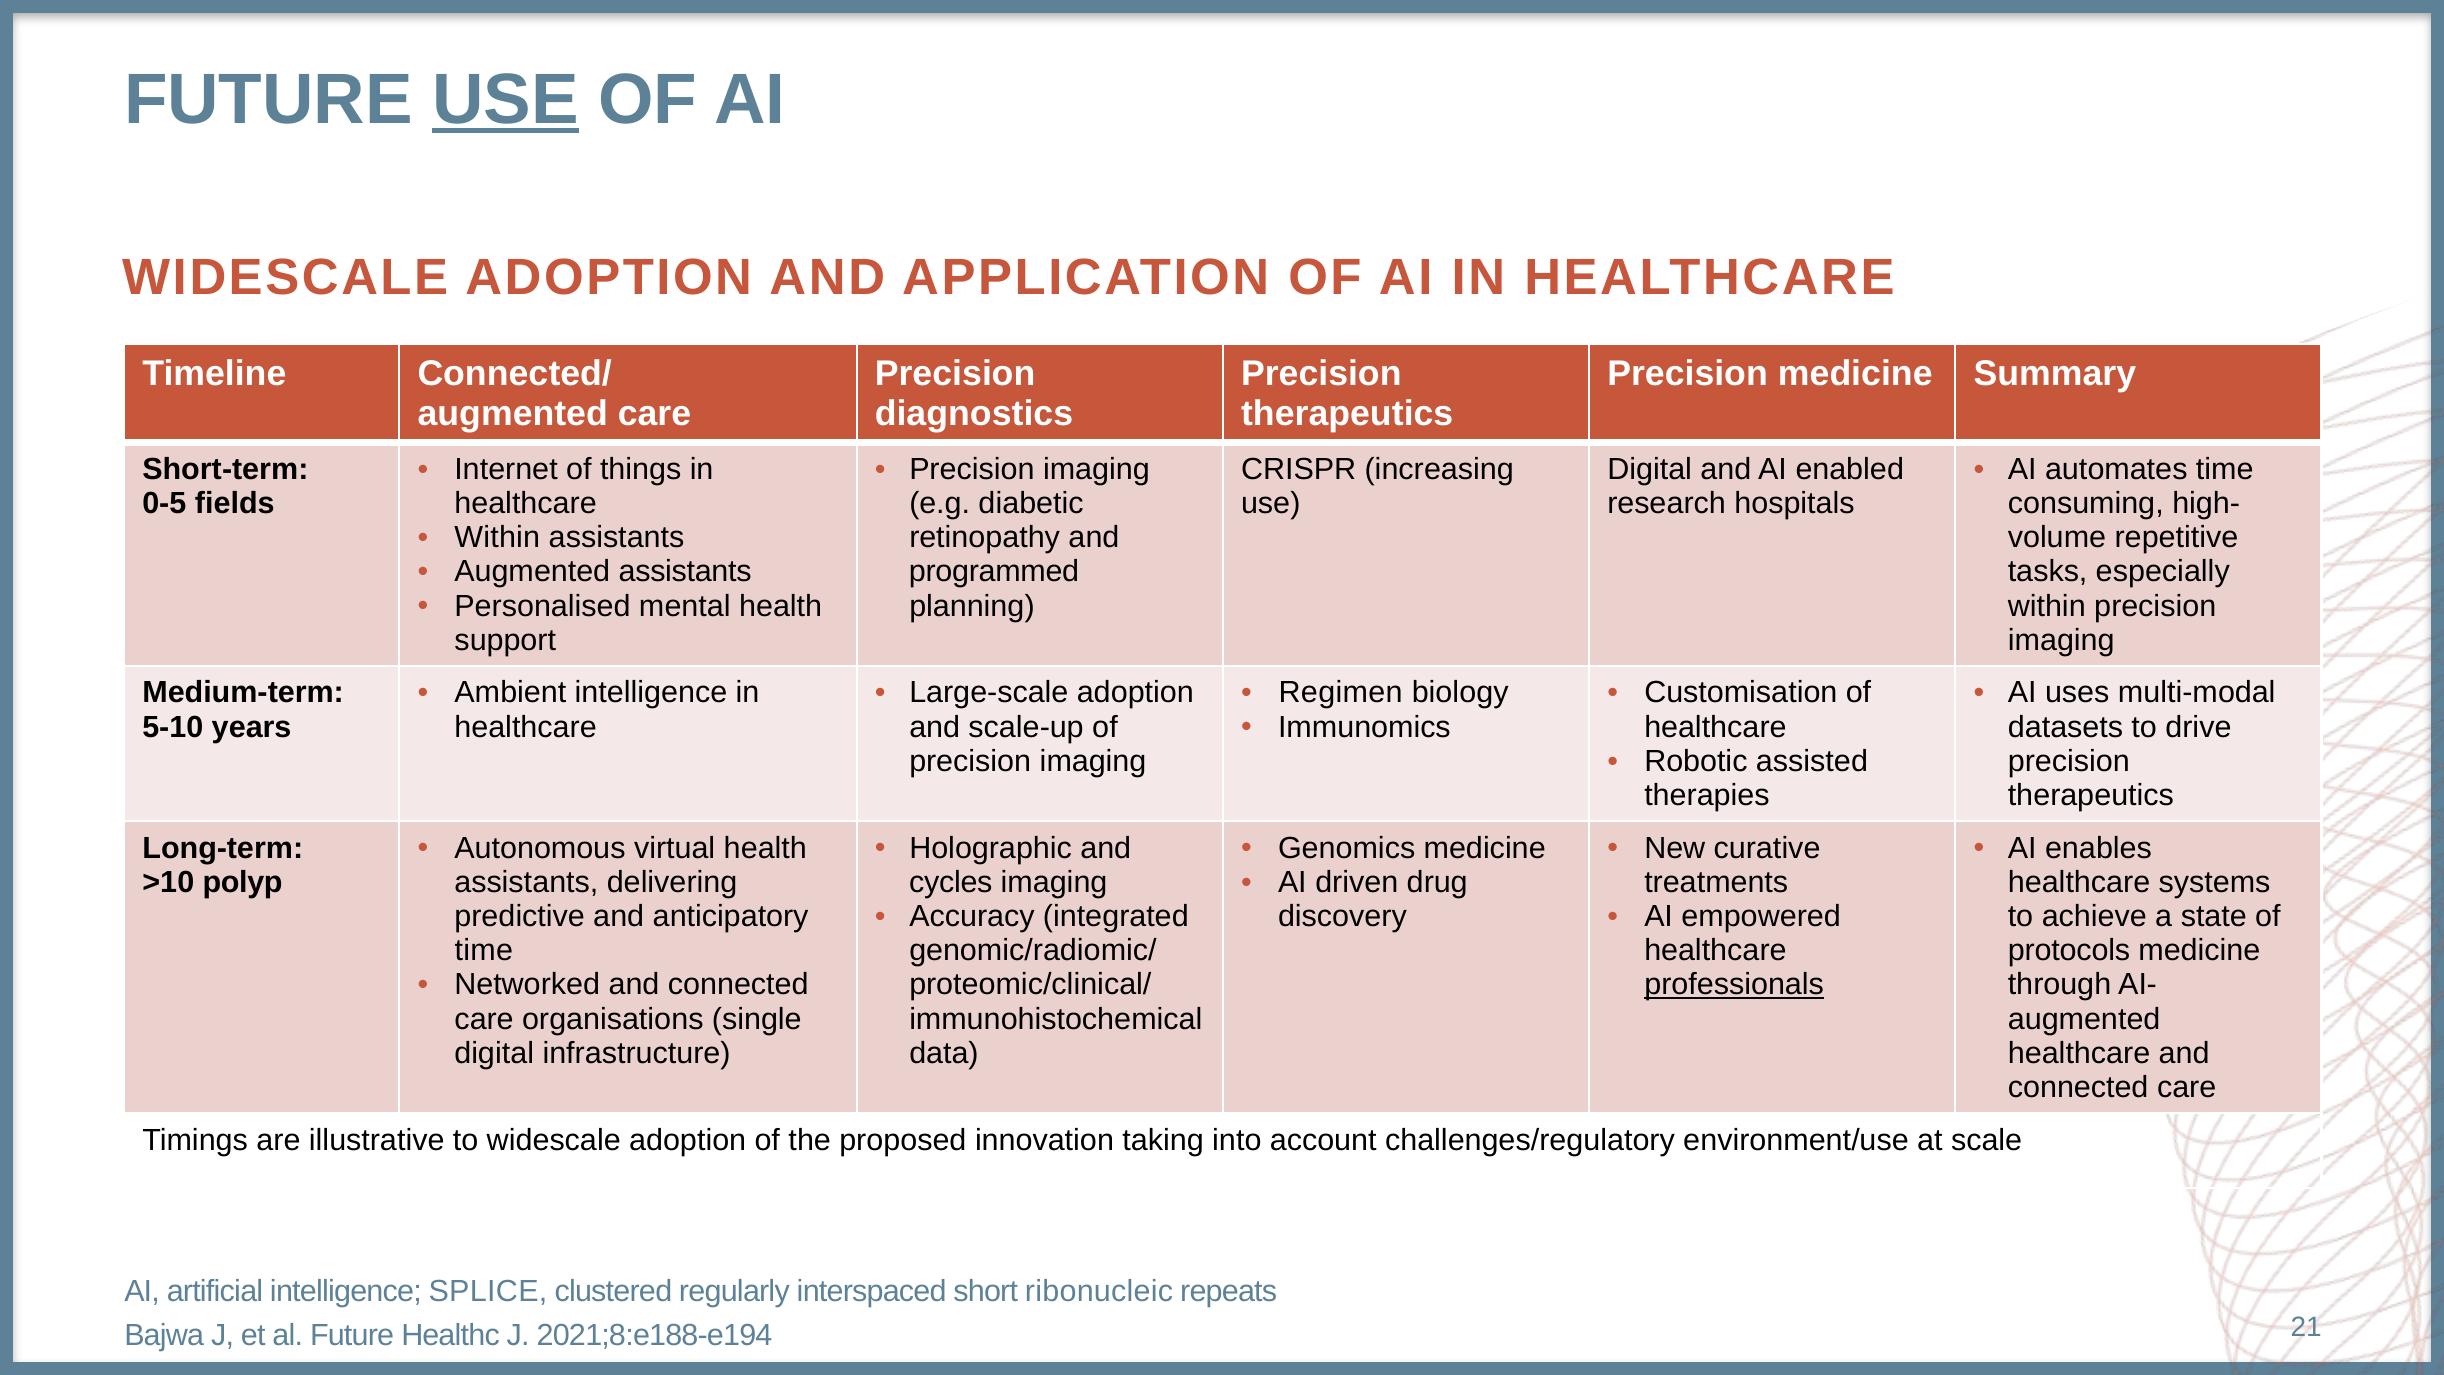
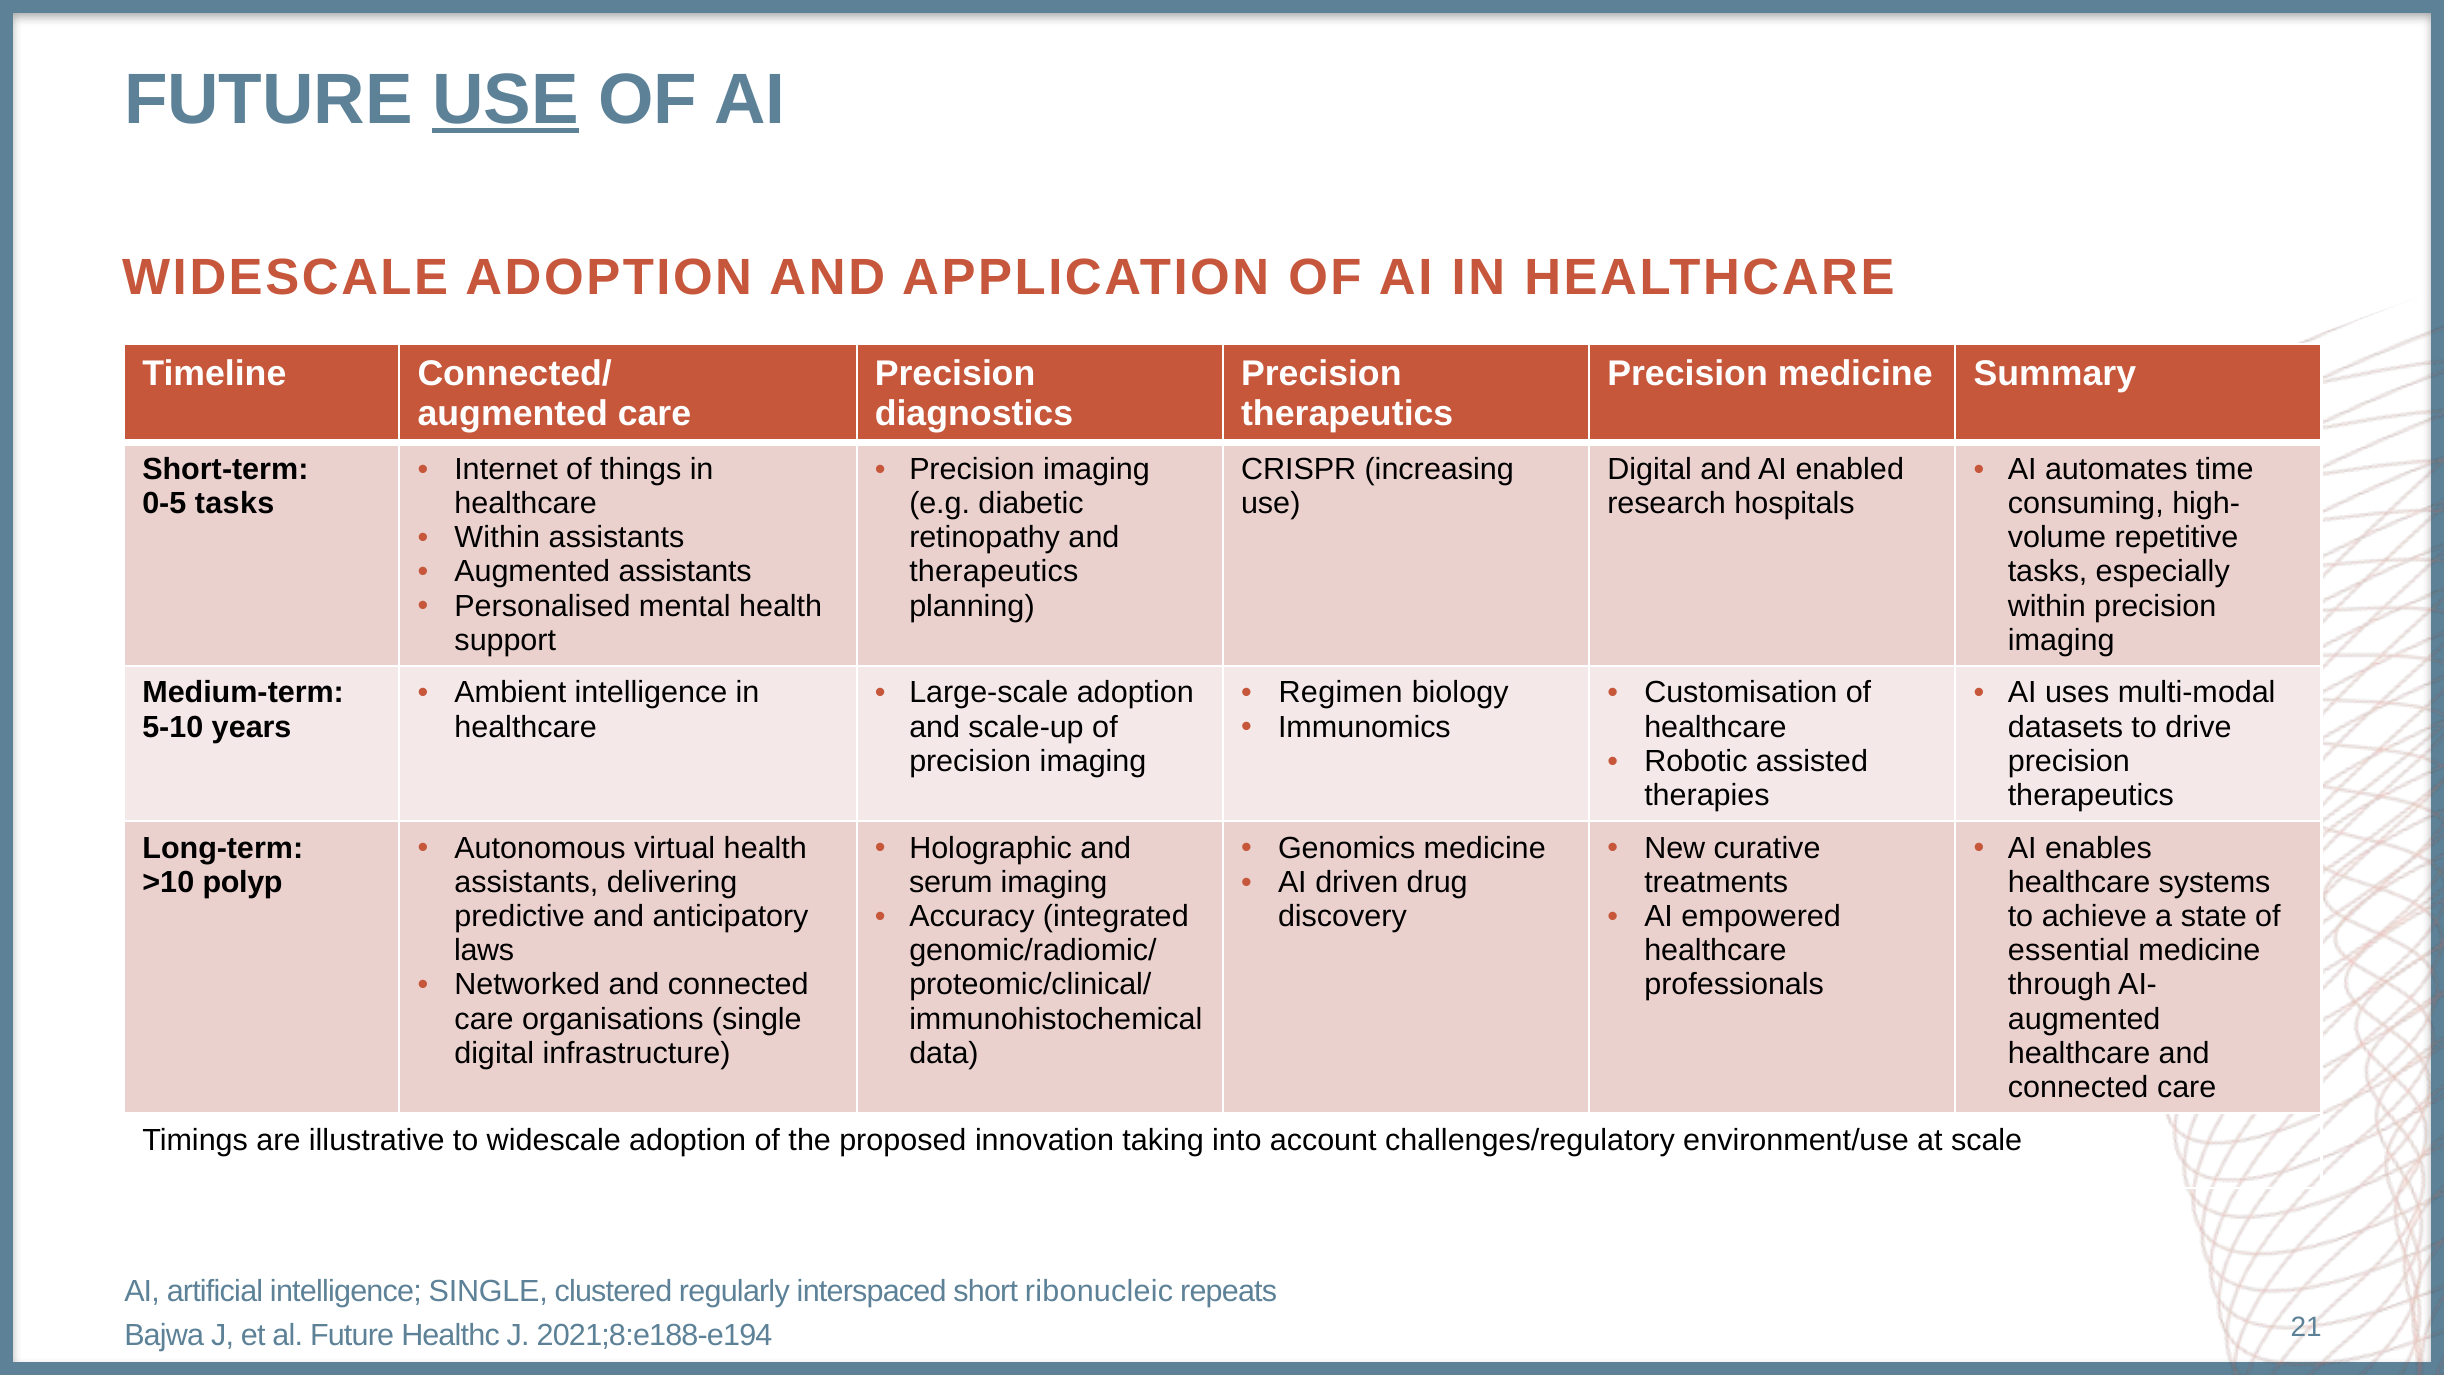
0-5 fields: fields -> tasks
programmed at (994, 572): programmed -> therapeutics
cycles: cycles -> serum
time at (484, 951): time -> laws
protocols: protocols -> essential
professionals underline: present -> none
intelligence SPLICE: SPLICE -> SINGLE
